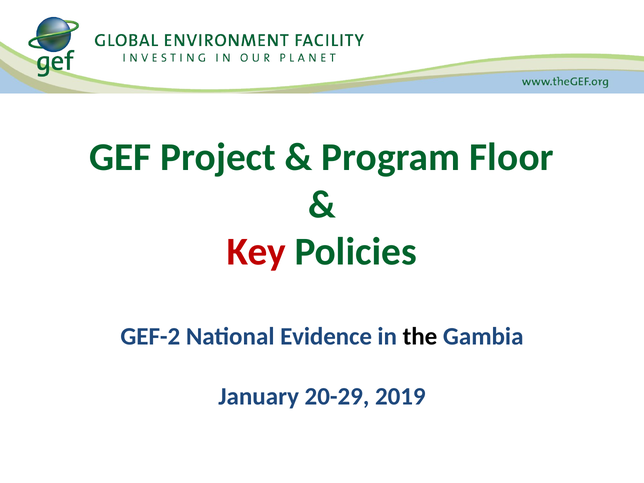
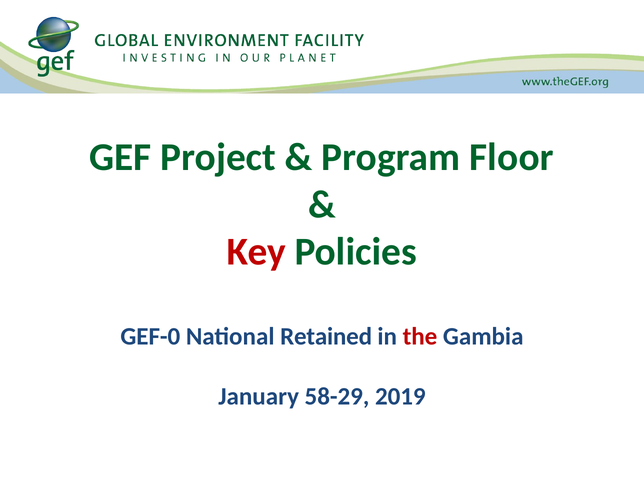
GEF-2: GEF-2 -> GEF-0
Evidence: Evidence -> Retained
the colour: black -> red
20-29: 20-29 -> 58-29
